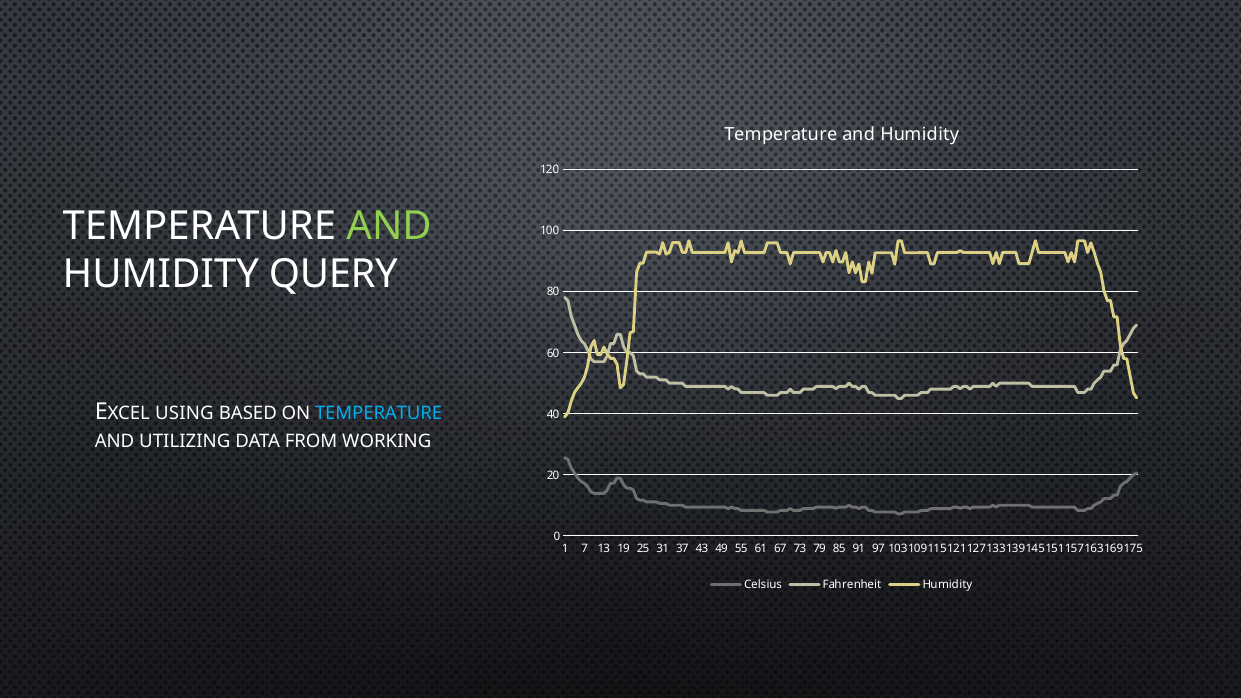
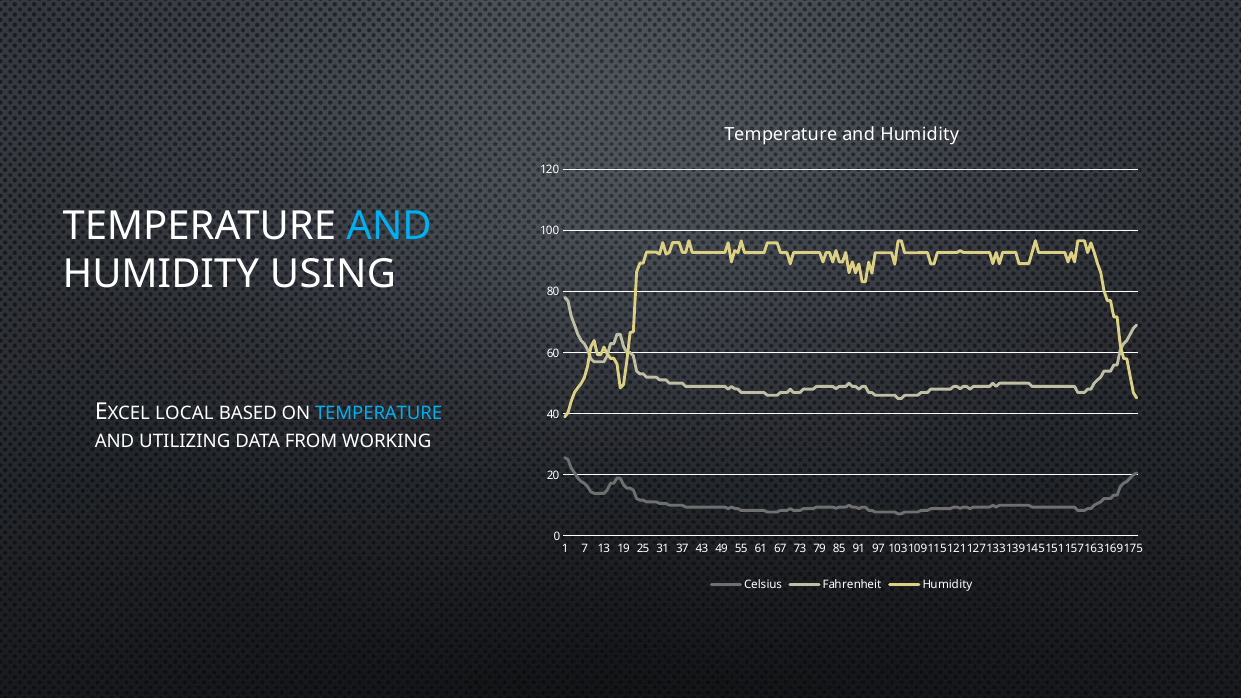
AND at (389, 226) colour: light green -> light blue
QUERY: QUERY -> USING
USING: USING -> LOCAL
